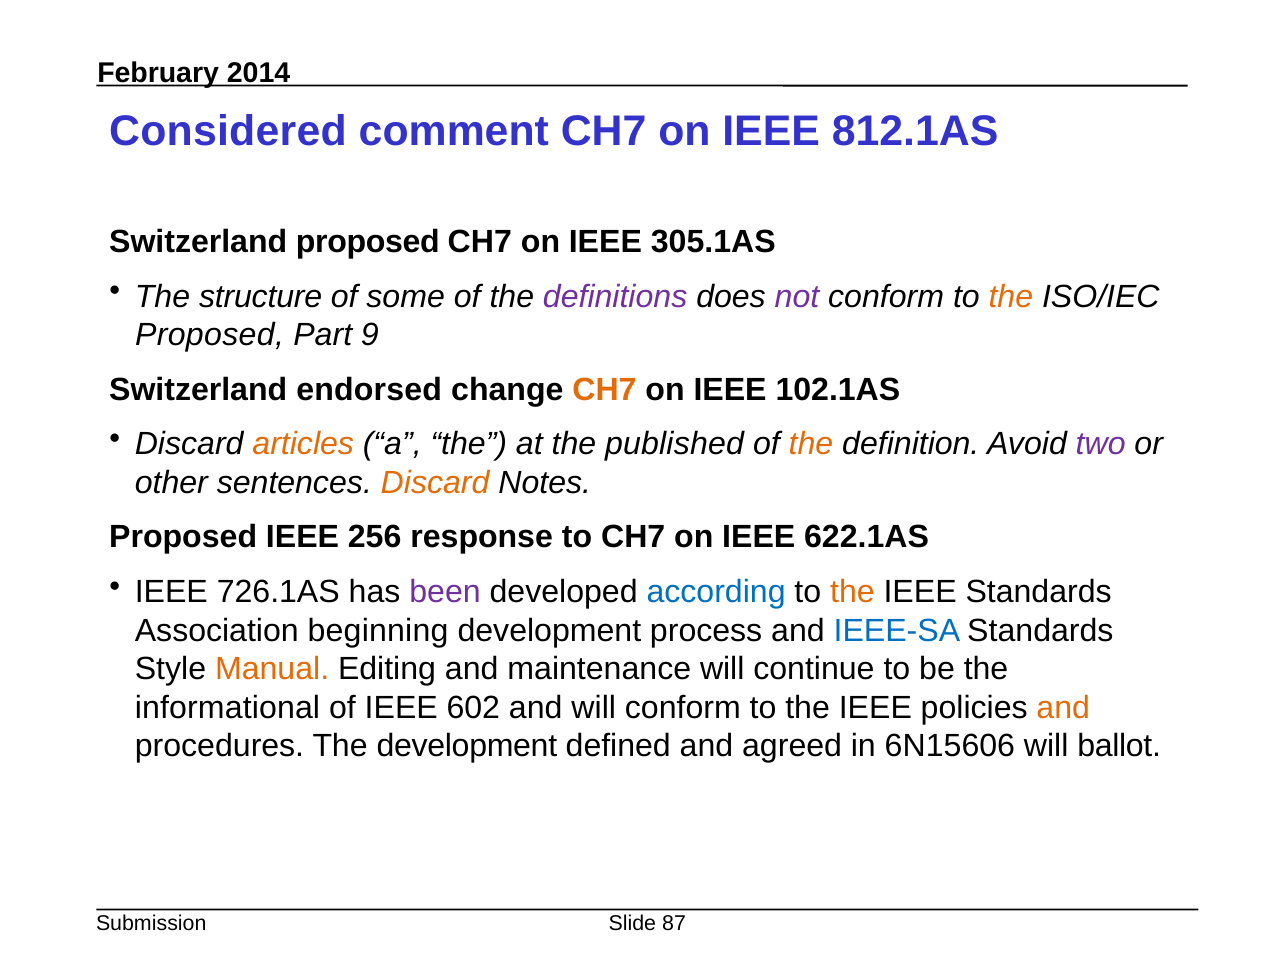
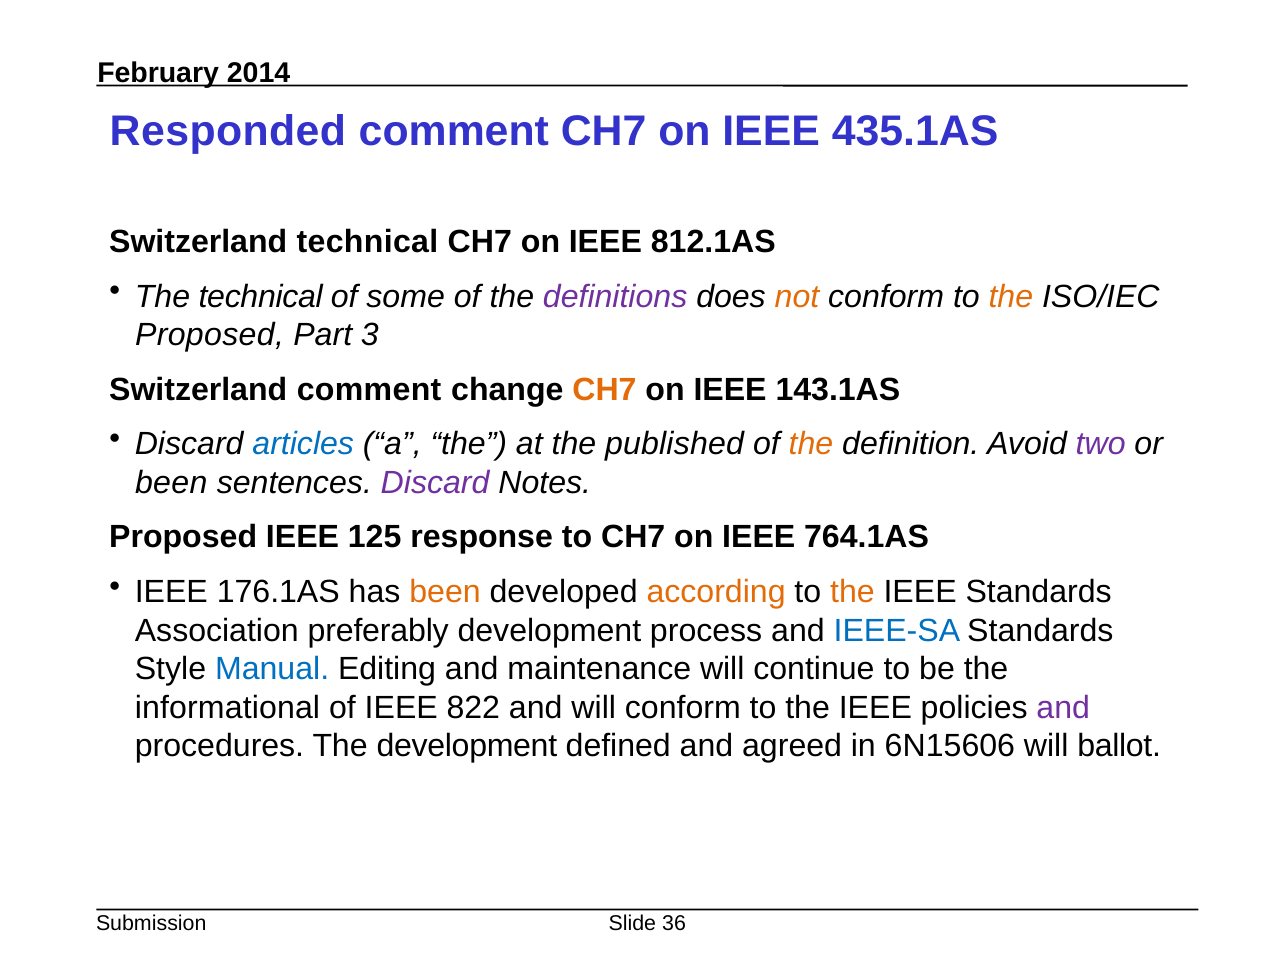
Considered: Considered -> Responded
812.1AS: 812.1AS -> 435.1AS
Switzerland proposed: proposed -> technical
305.1AS: 305.1AS -> 812.1AS
The structure: structure -> technical
not colour: purple -> orange
9: 9 -> 3
Switzerland endorsed: endorsed -> comment
102.1AS: 102.1AS -> 143.1AS
articles colour: orange -> blue
other at (171, 483): other -> been
Discard at (435, 483) colour: orange -> purple
256: 256 -> 125
622.1AS: 622.1AS -> 764.1AS
726.1AS: 726.1AS -> 176.1AS
been at (445, 592) colour: purple -> orange
according colour: blue -> orange
beginning: beginning -> preferably
Manual colour: orange -> blue
602: 602 -> 822
and at (1063, 708) colour: orange -> purple
87: 87 -> 36
